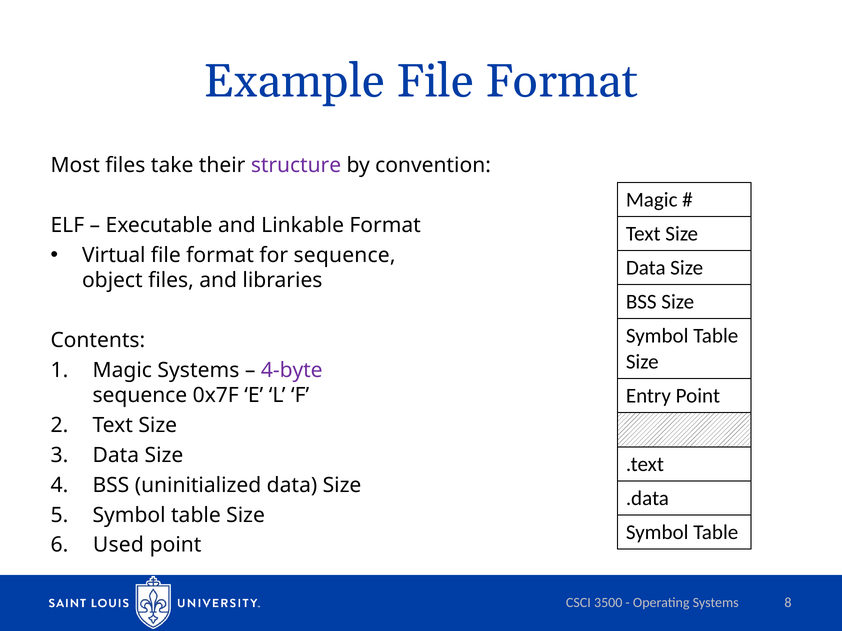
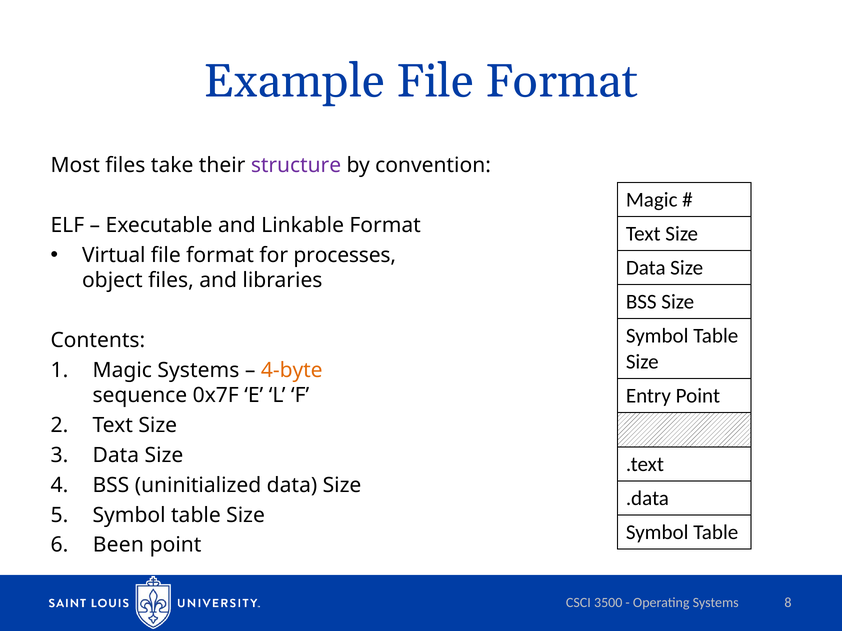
for sequence: sequence -> processes
4-byte colour: purple -> orange
Used: Used -> Been
